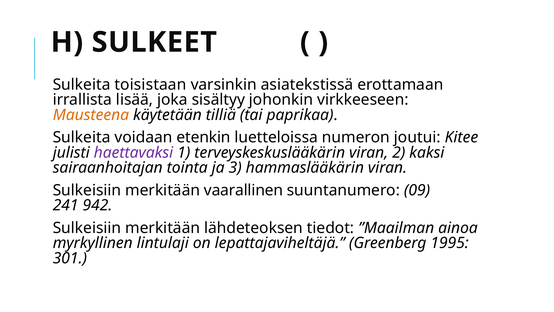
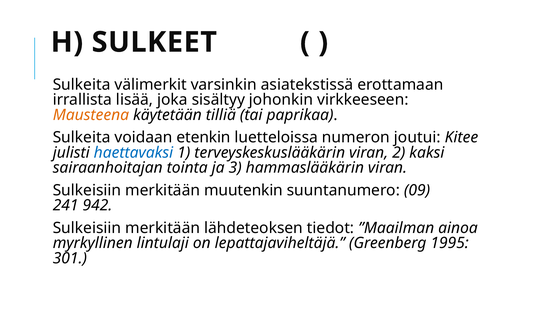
toisistaan: toisistaan -> välimerkit
haettavaksi colour: purple -> blue
vaarallinen: vaarallinen -> muutenkin
